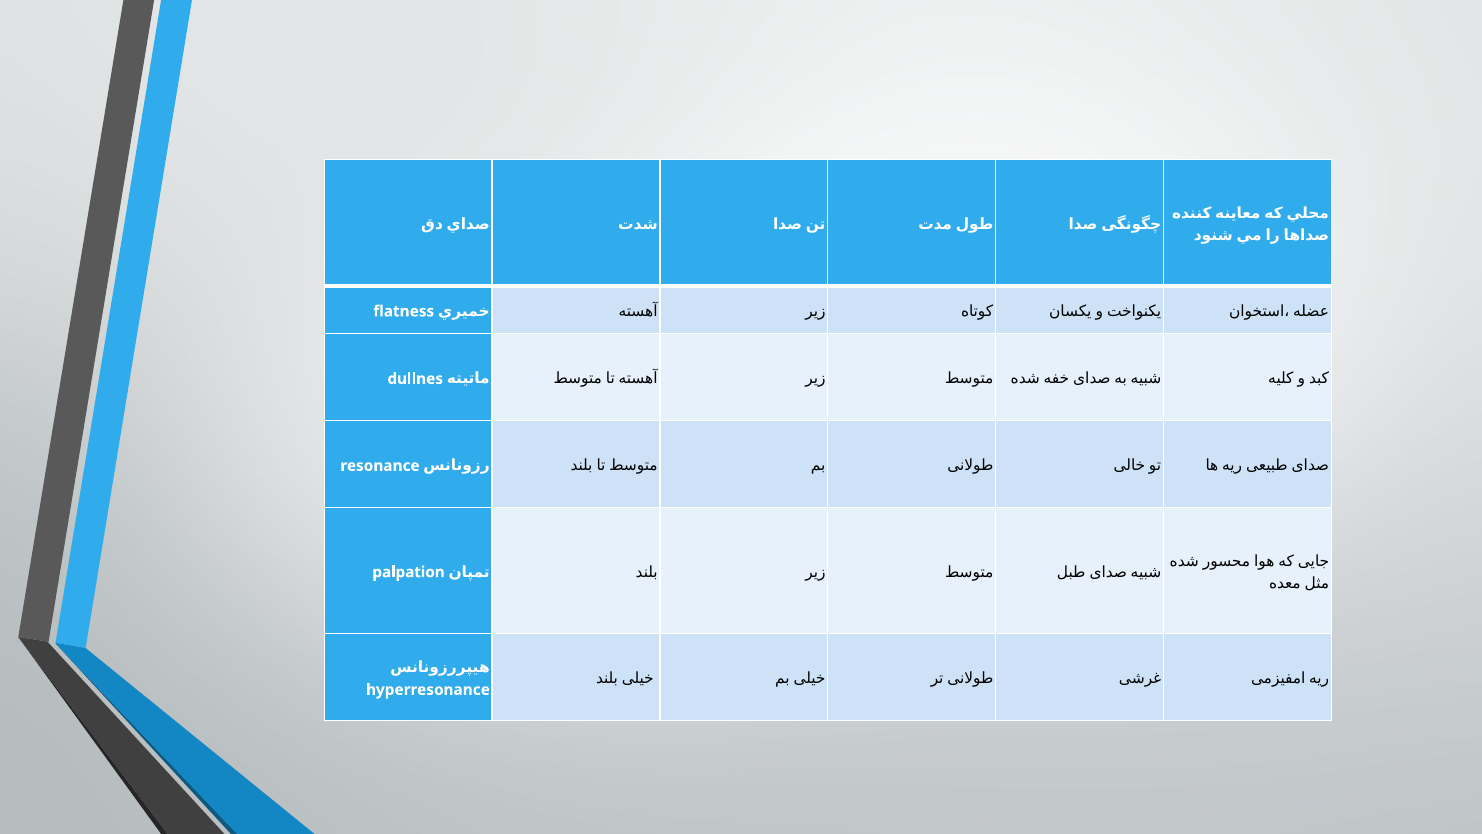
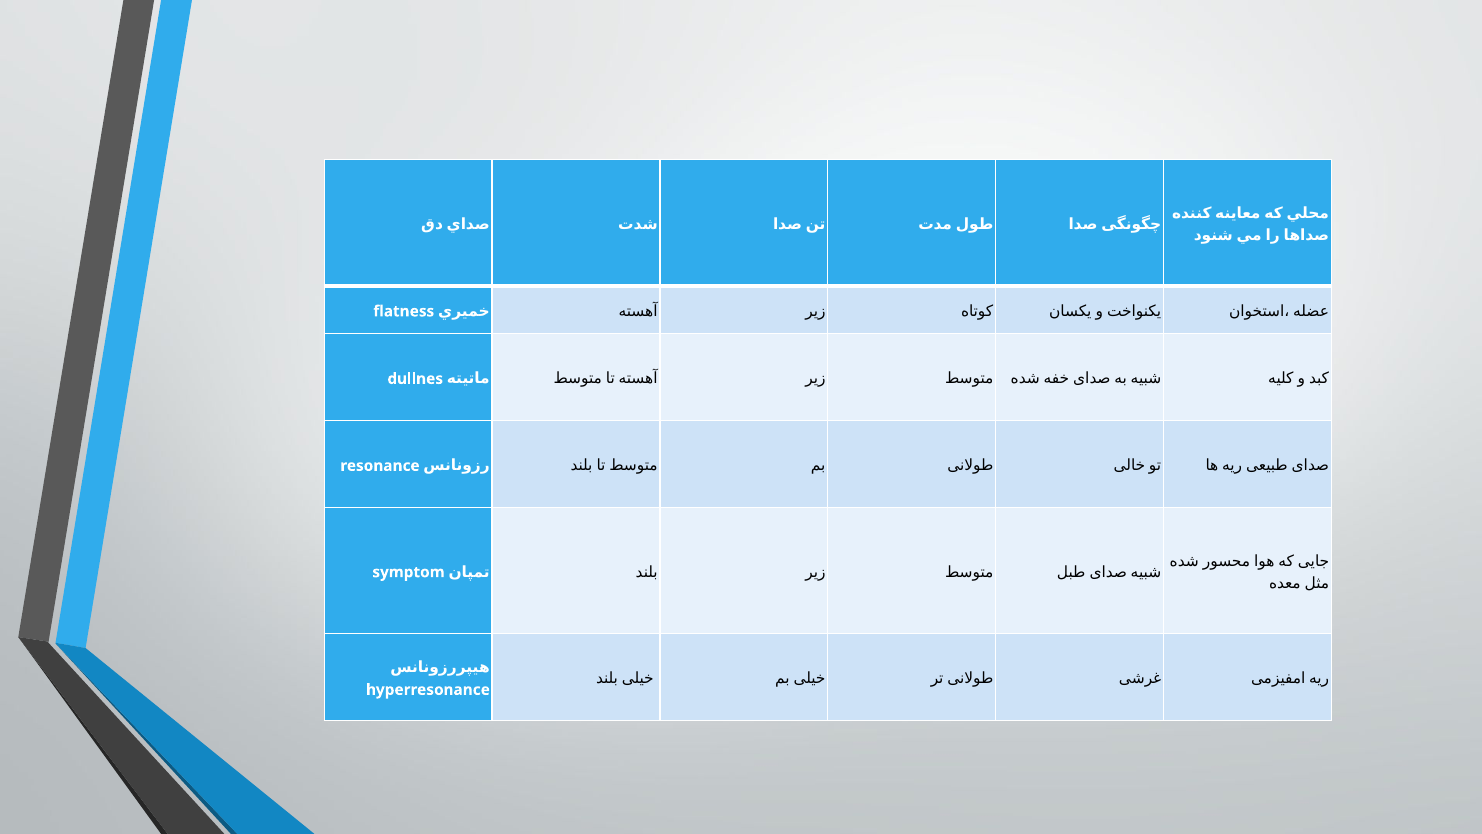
palpation: palpation -> symptom
